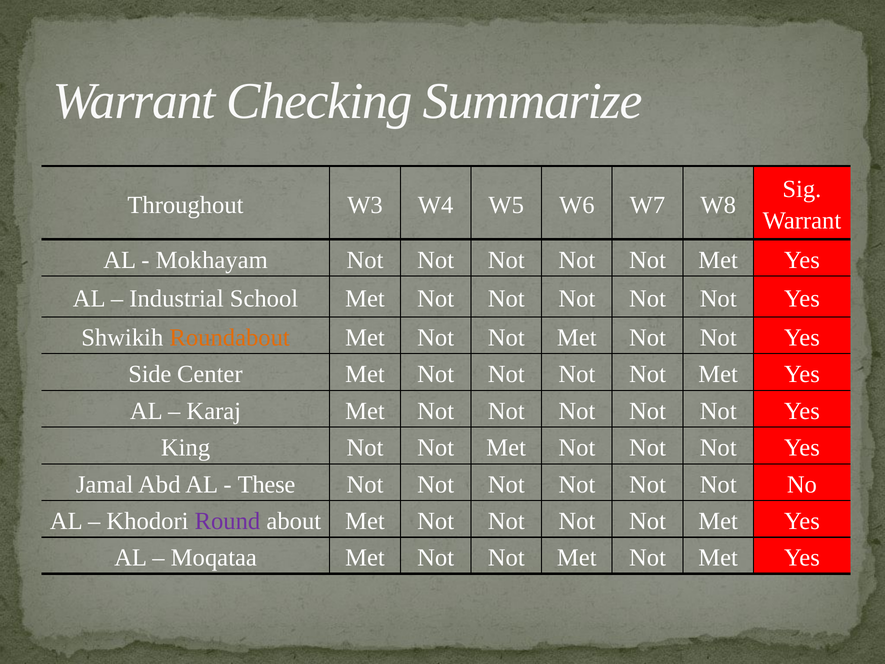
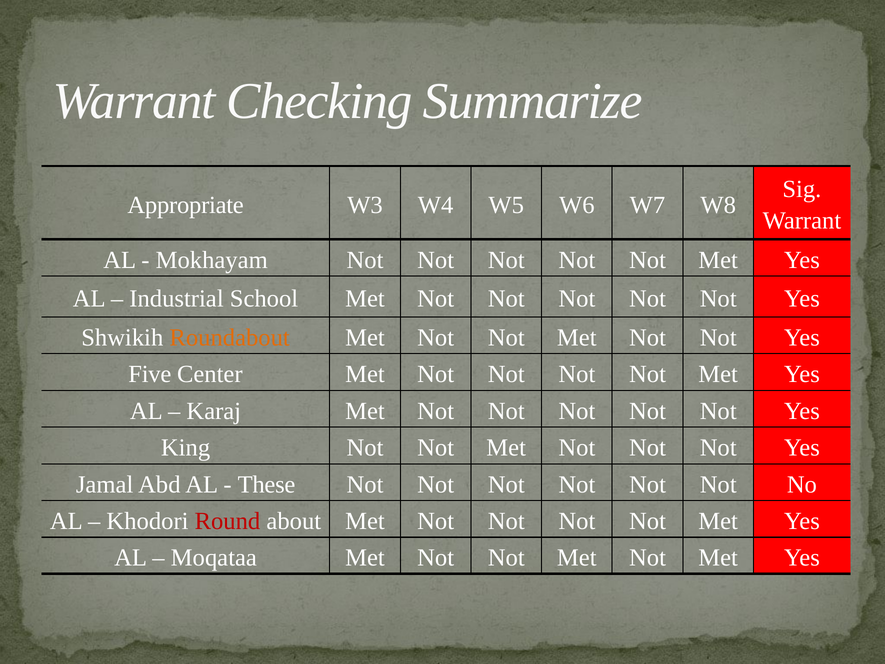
Throughout: Throughout -> Appropriate
Side: Side -> Five
Round colour: purple -> red
